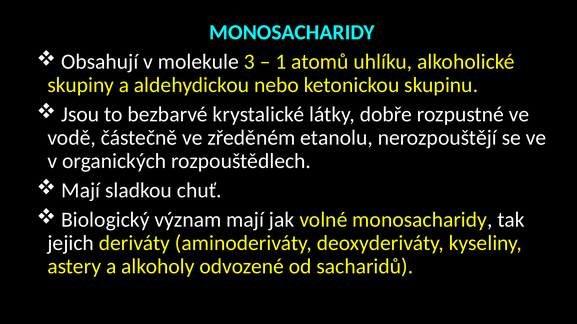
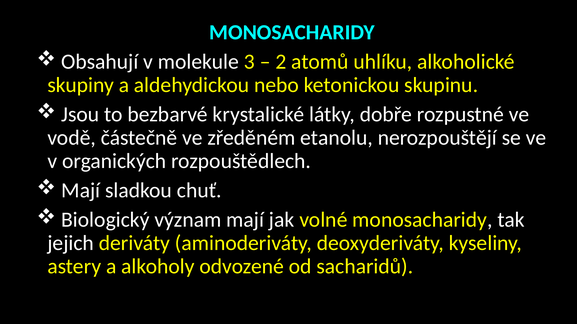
1: 1 -> 2
